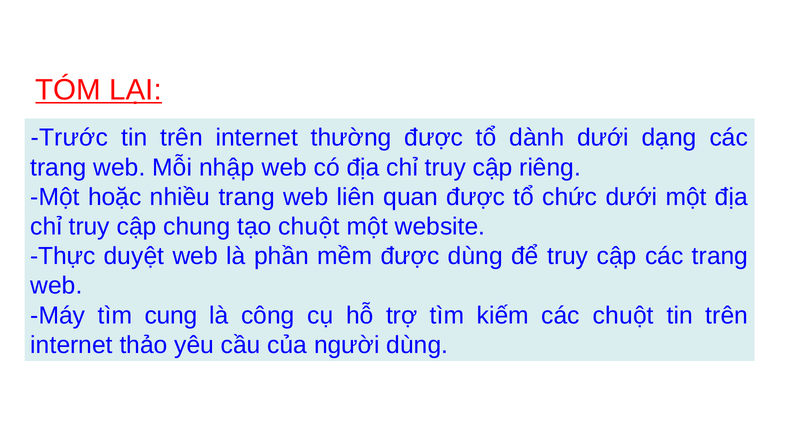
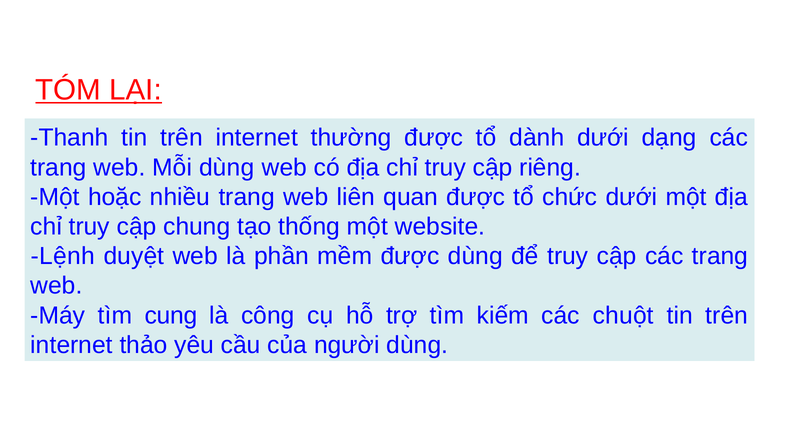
Trước: Trước -> Thanh
Mỗi nhập: nhập -> dùng
tạo chuột: chuột -> thống
Thực: Thực -> Lệnh
